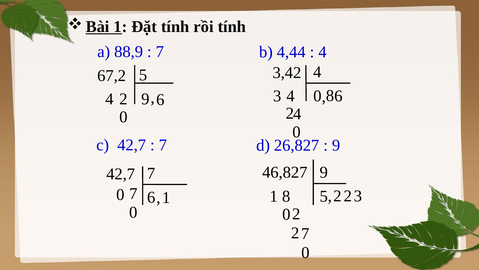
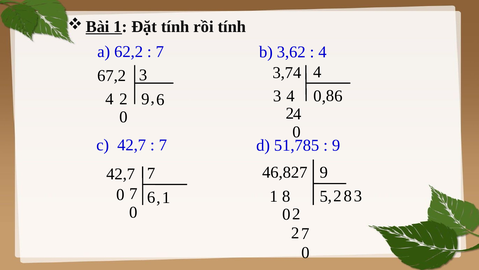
88,9: 88,9 -> 62,2
4,44: 4,44 -> 3,62
3,42: 3,42 -> 3,74
67,2 5: 5 -> 3
26,827: 26,827 -> 51,785
8 2: 2 -> 8
